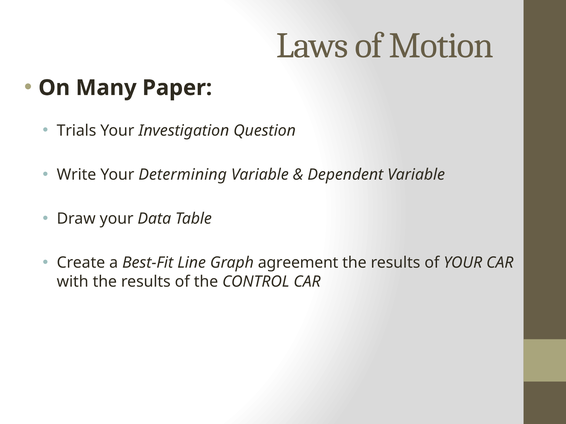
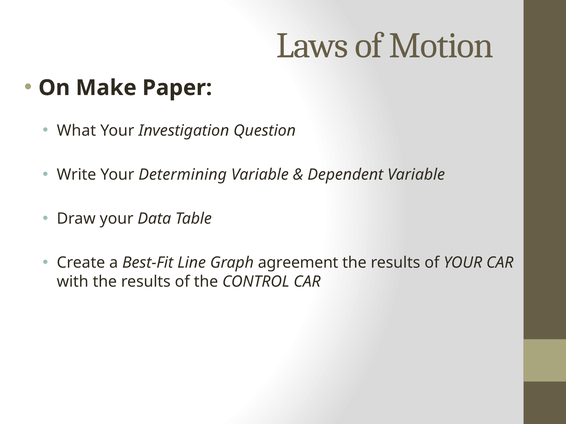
Many: Many -> Make
Trials: Trials -> What
